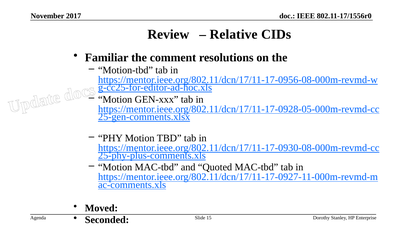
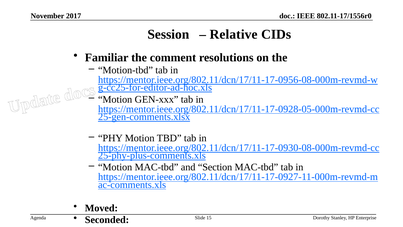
Review: Review -> Session
Quoted: Quoted -> Section
